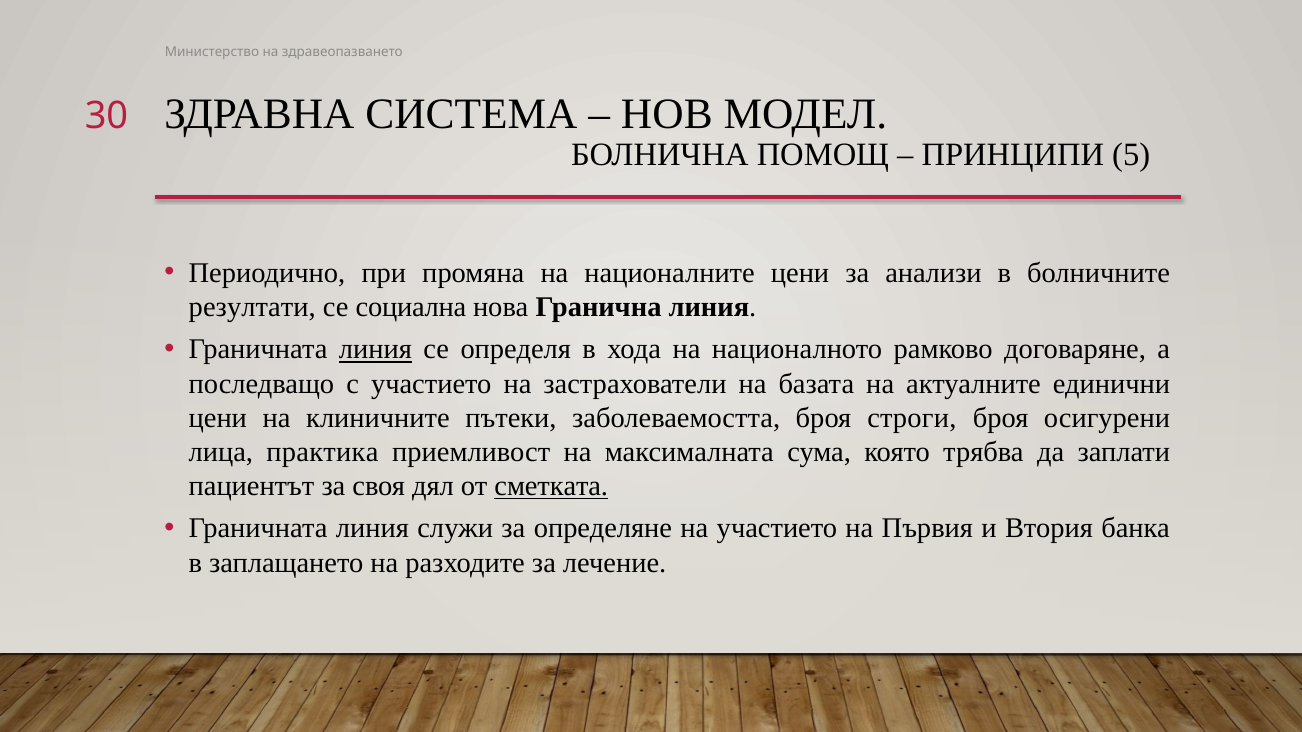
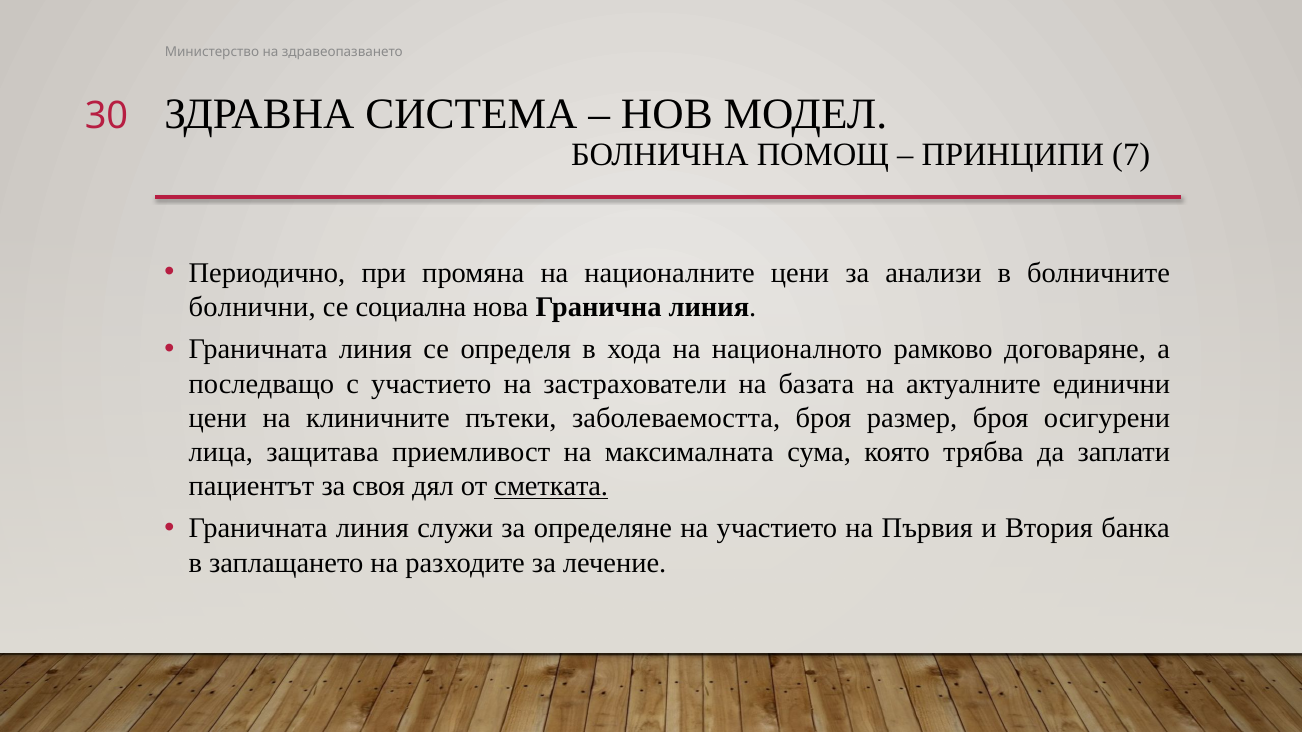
5: 5 -> 7
резултати: резултати -> болнични
линия at (375, 350) underline: present -> none
строги: строги -> размер
практика: практика -> защитава
